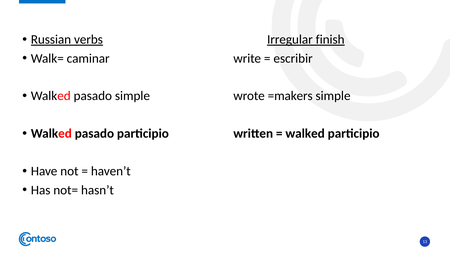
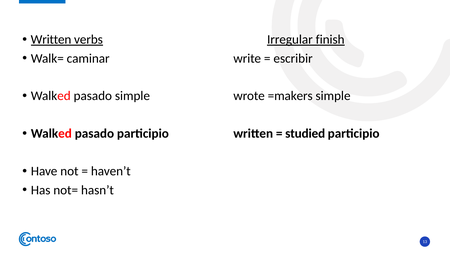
Russian at (51, 40): Russian -> Written
walked at (305, 134): walked -> studied
